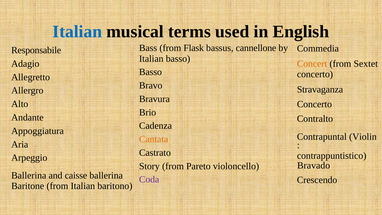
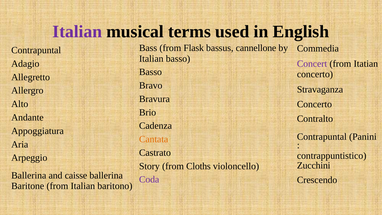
Italian at (77, 32) colour: blue -> purple
Responsabile at (36, 50): Responsabile -> Contrapuntal
Concert colour: orange -> purple
Sextet: Sextet -> Itatian
Violin: Violin -> Panini
Bravado: Bravado -> Zucchini
Pareto: Pareto -> Cloths
